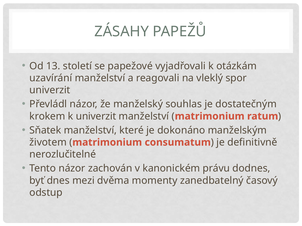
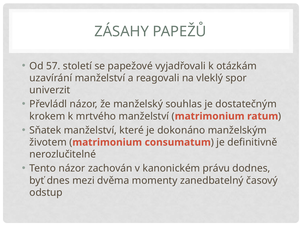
13: 13 -> 57
k univerzit: univerzit -> mrtvého
